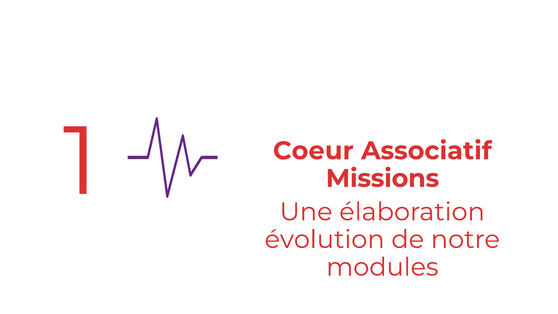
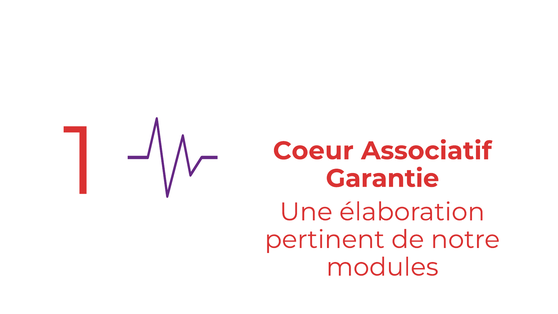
Missions: Missions -> Garantie
évolution: évolution -> pertinent
